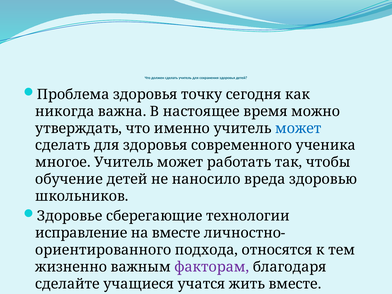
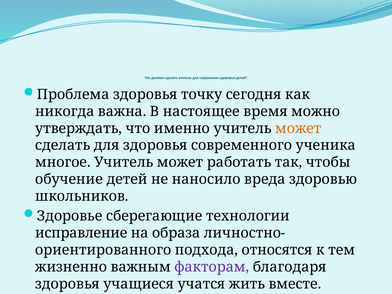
может at (298, 128) colour: blue -> orange
на вместе: вместе -> образа
сделайте at (67, 284): сделайте -> здоровья
